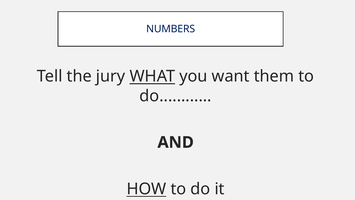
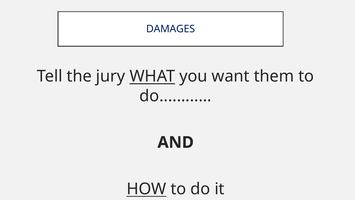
NUMBERS: NUMBERS -> DAMAGES
